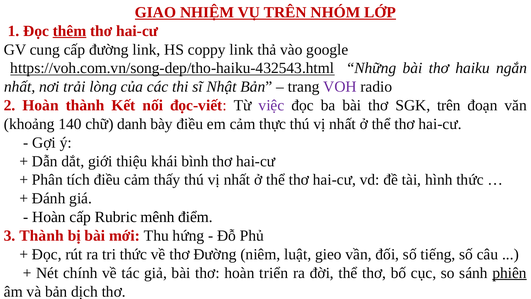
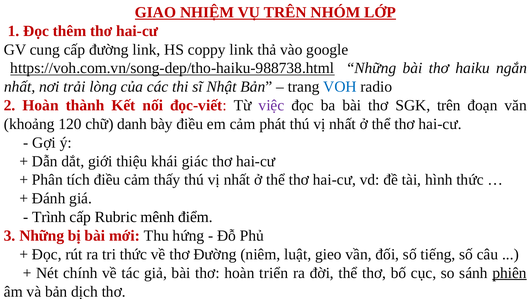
thêm underline: present -> none
https://voh.com.vn/song-dep/tho-haiku-432543.html: https://voh.com.vn/song-dep/tho-haiku-432543.html -> https://voh.com.vn/song-dep/tho-haiku-988738.html
VOH colour: purple -> blue
140: 140 -> 120
thực: thực -> phát
bình: bình -> giác
Hoàn at (49, 217): Hoàn -> Trình
3 Thành: Thành -> Những
